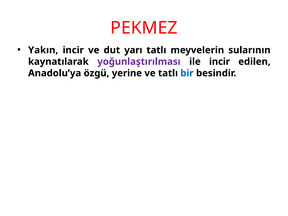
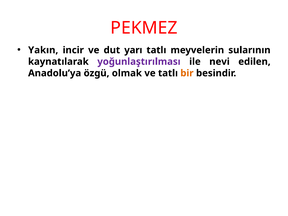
ile incir: incir -> nevi
yerine: yerine -> olmak
bir colour: blue -> orange
